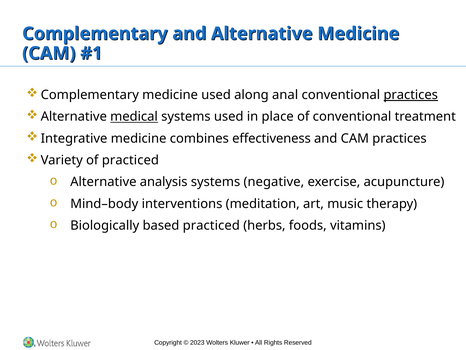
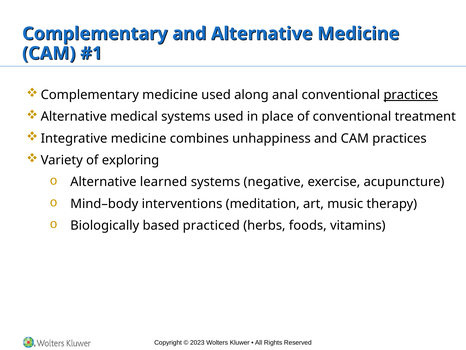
medical underline: present -> none
effectiveness: effectiveness -> unhappiness
of practiced: practiced -> exploring
analysis: analysis -> learned
